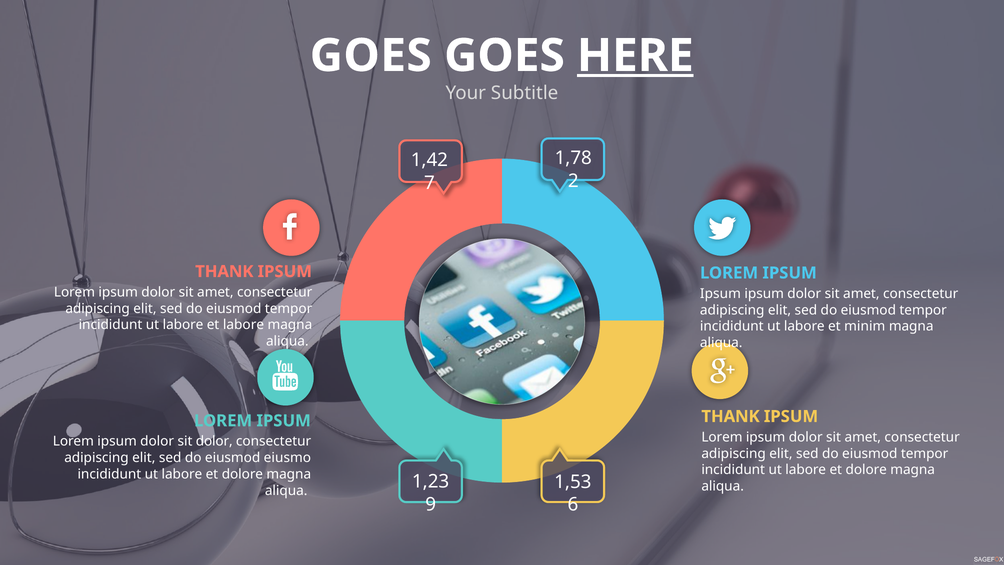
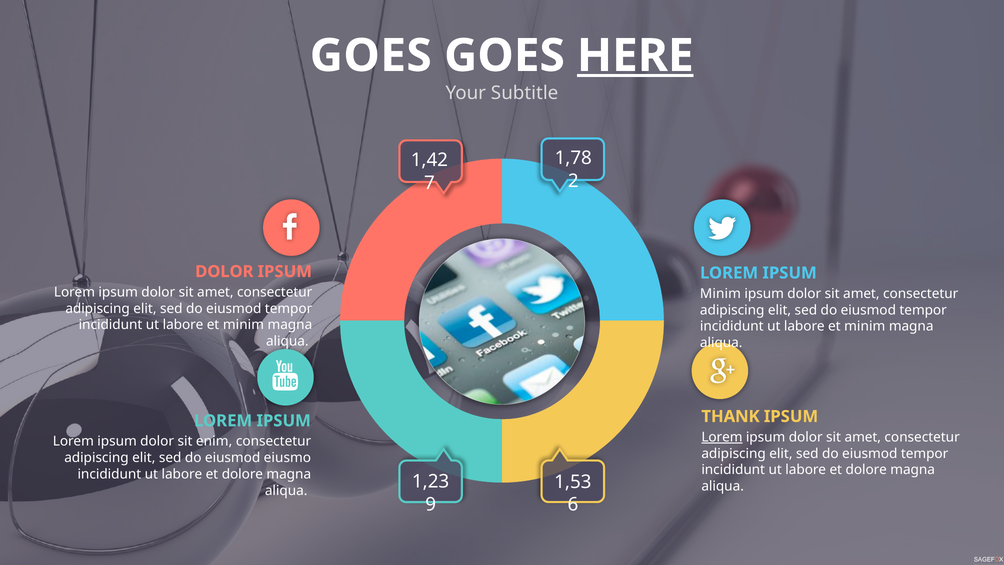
THANK at (224, 271): THANK -> DOLOR
Ipsum at (720, 294): Ipsum -> Minim
labore at (243, 325): labore -> minim
Lorem at (722, 437) underline: none -> present
sit dolor: dolor -> enim
